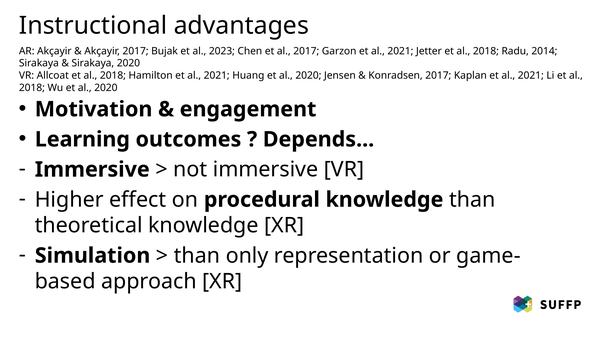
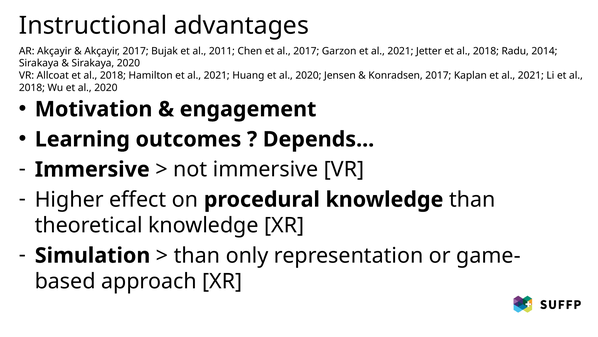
2023: 2023 -> 2011
